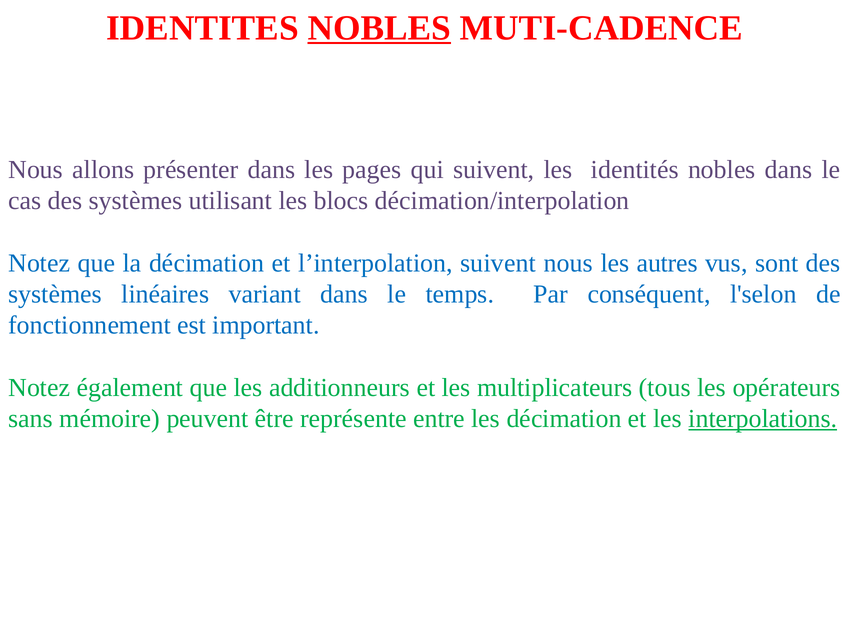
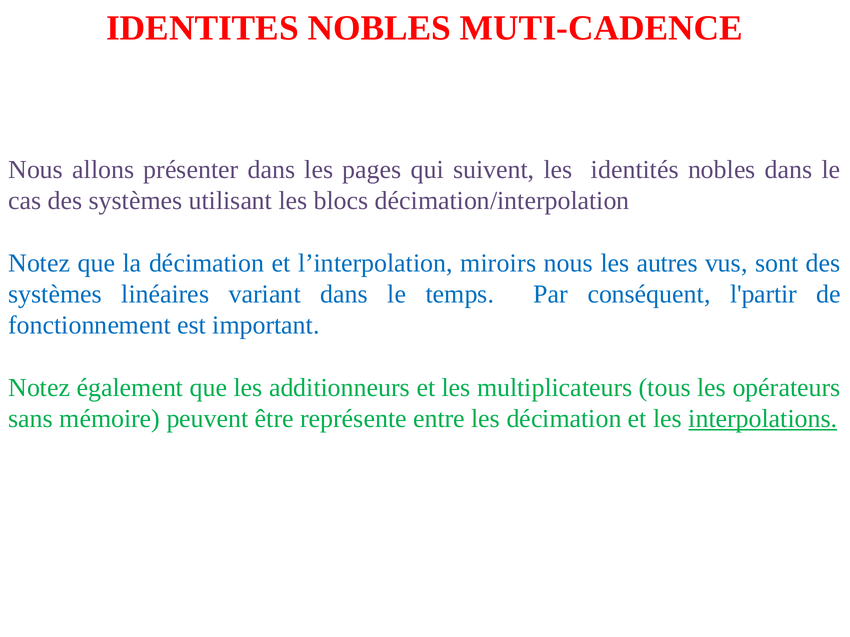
NOBLES at (379, 28) underline: present -> none
l’interpolation suivent: suivent -> miroirs
l'selon: l'selon -> l'partir
